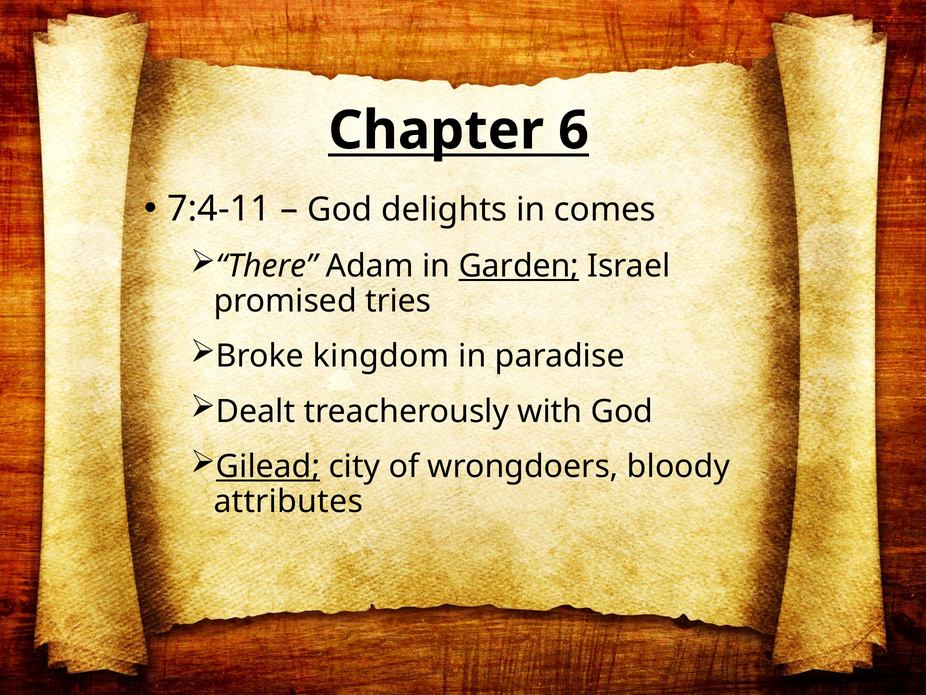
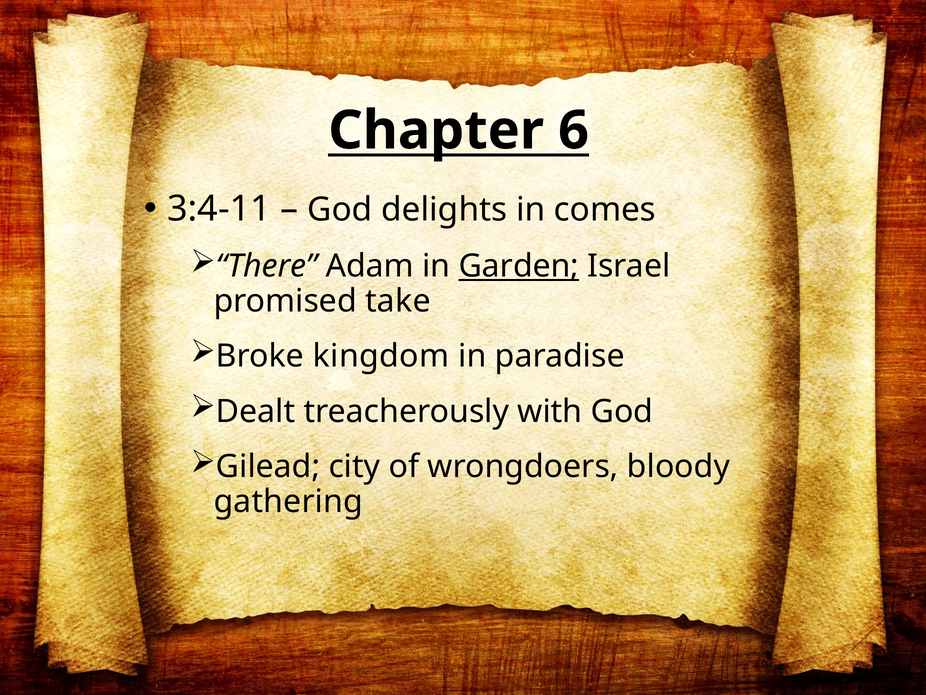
7:4-11: 7:4-11 -> 3:4-11
tries: tries -> take
Gilead underline: present -> none
attributes: attributes -> gathering
